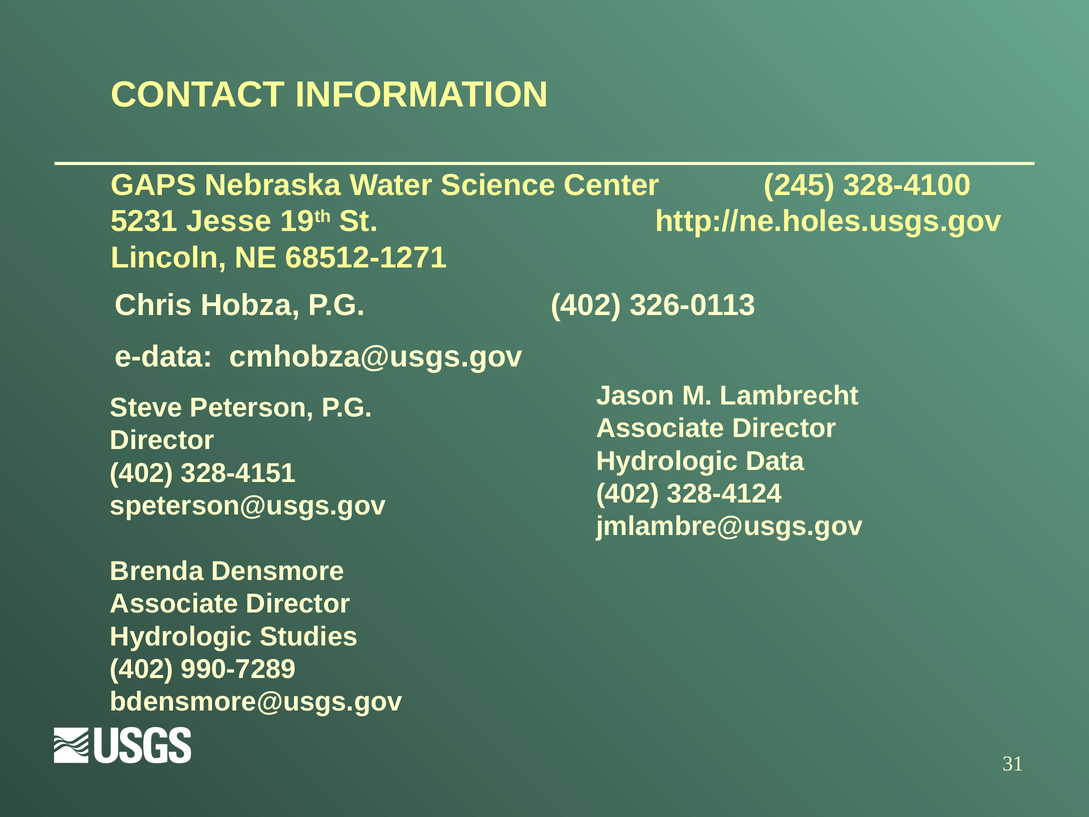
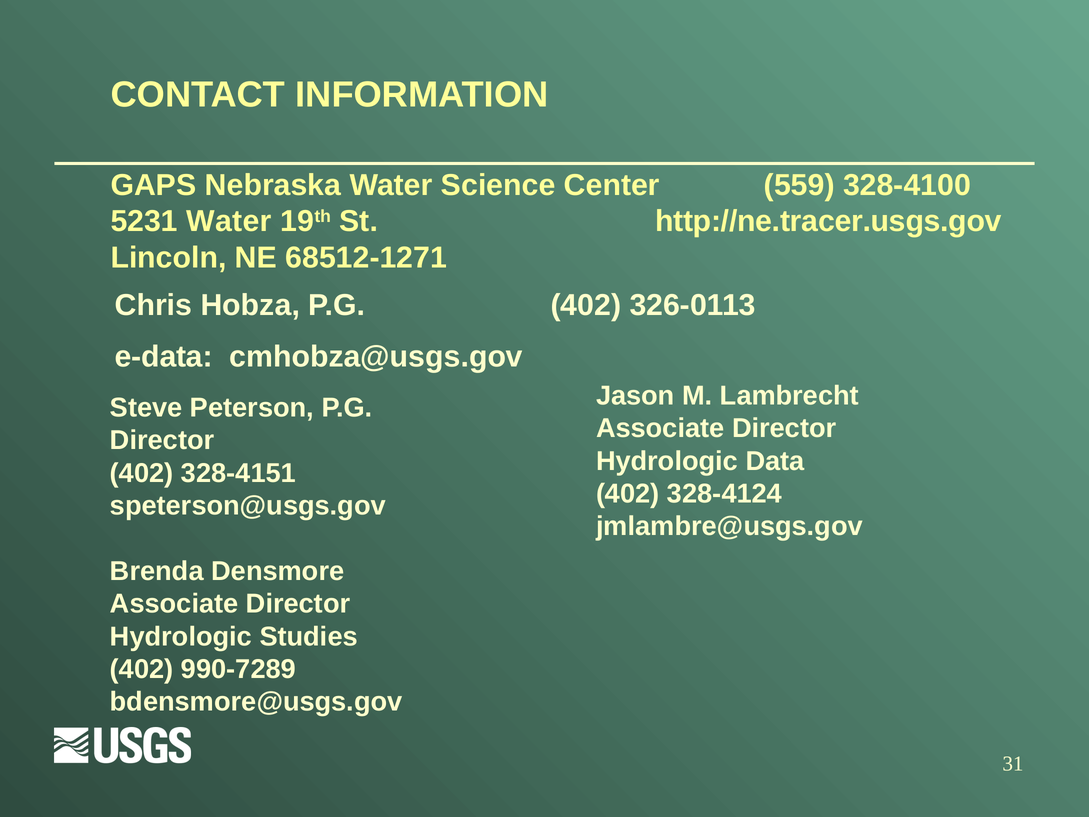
245: 245 -> 559
5231 Jesse: Jesse -> Water
http://ne.holes.usgs.gov: http://ne.holes.usgs.gov -> http://ne.tracer.usgs.gov
